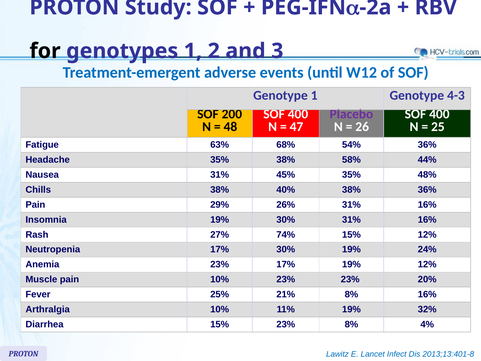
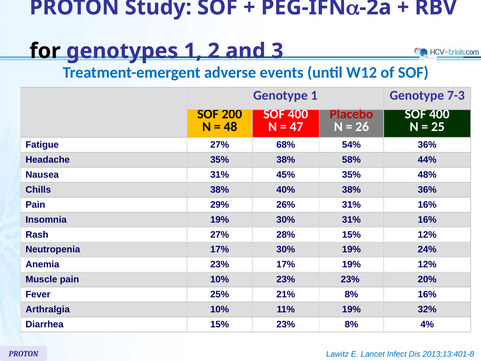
4-3: 4-3 -> 7-3
Placebo colour: purple -> red
Fatigue 63%: 63% -> 27%
74%: 74% -> 28%
